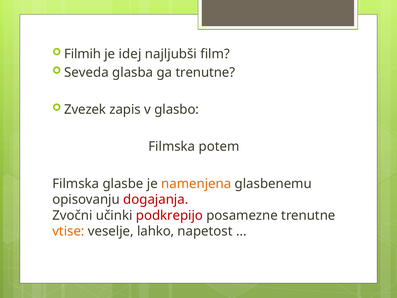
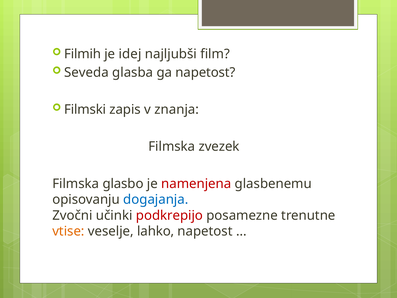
ga trenutne: trenutne -> napetost
Zvezek: Zvezek -> Filmski
glasbo: glasbo -> znanja
potem: potem -> zvezek
glasbe: glasbe -> glasbo
namenjena colour: orange -> red
dogajanja colour: red -> blue
